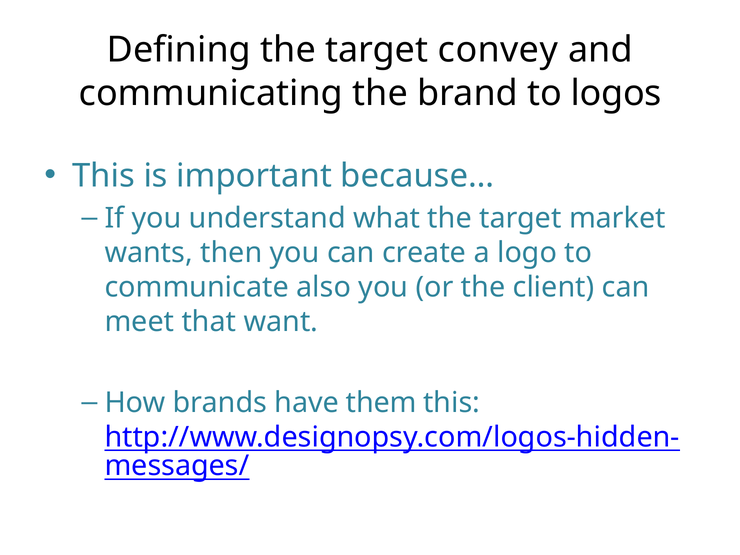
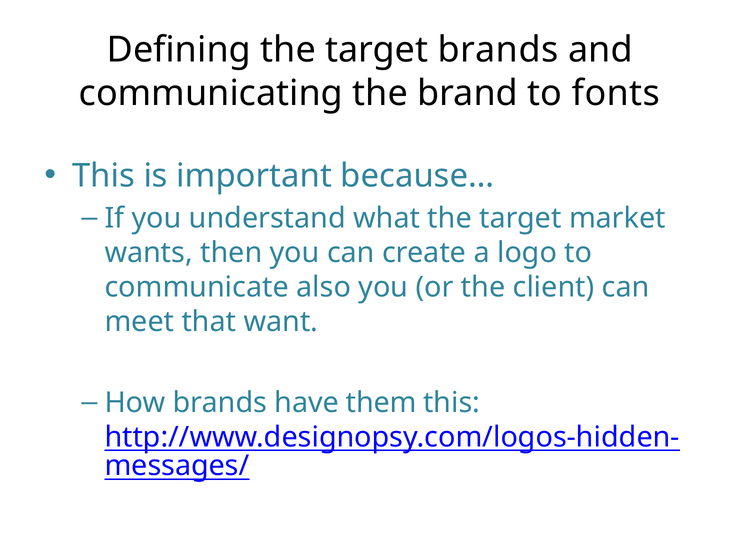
target convey: convey -> brands
logos: logos -> fonts
